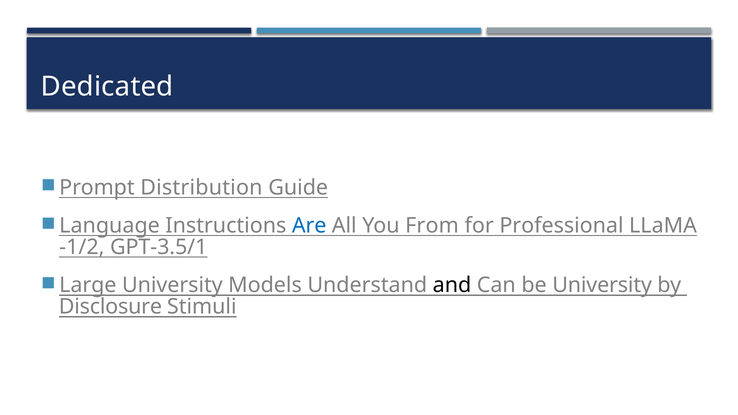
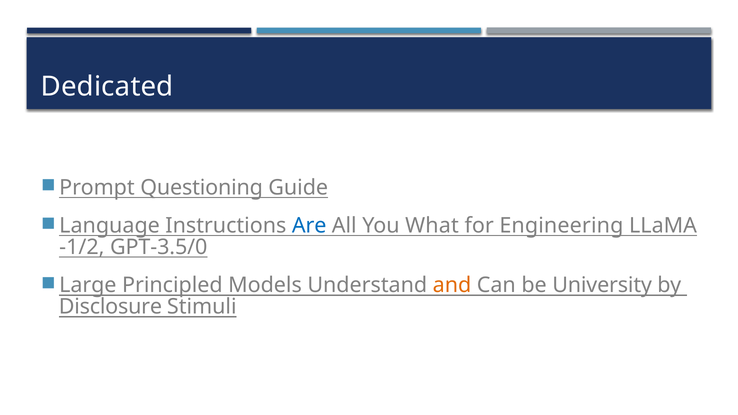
Distribution: Distribution -> Questioning
From: From -> What
Professional: Professional -> Engineering
GPT-3.5/1: GPT-3.5/1 -> GPT-3.5/0
Large University: University -> Principled
and colour: black -> orange
